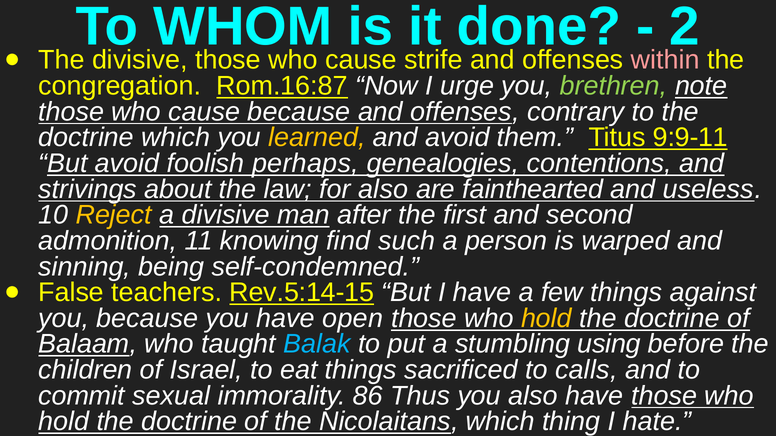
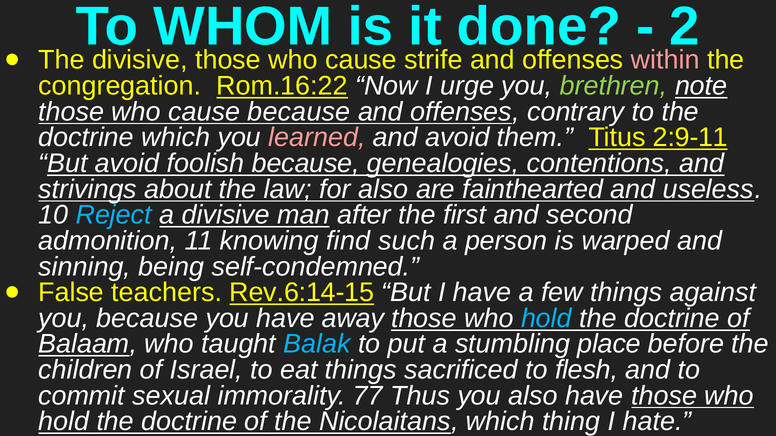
Rom.16:87: Rom.16:87 -> Rom.16:22
learned colour: yellow -> pink
9:9-11: 9:9-11 -> 2:9-11
foolish perhaps: perhaps -> because
Reject colour: yellow -> light blue
Rev.5:14-15: Rev.5:14-15 -> Rev.6:14-15
open: open -> away
hold at (546, 319) colour: yellow -> light blue
using: using -> place
calls: calls -> flesh
86: 86 -> 77
